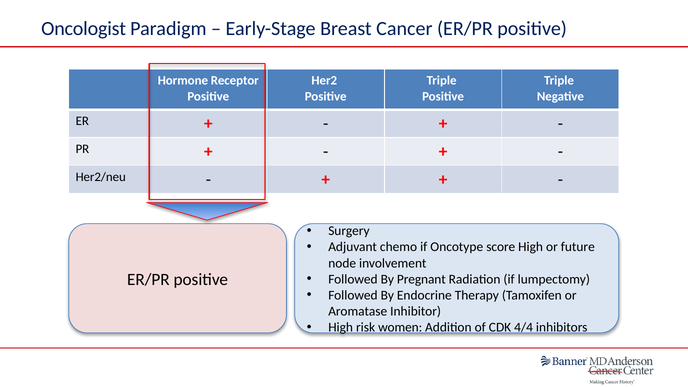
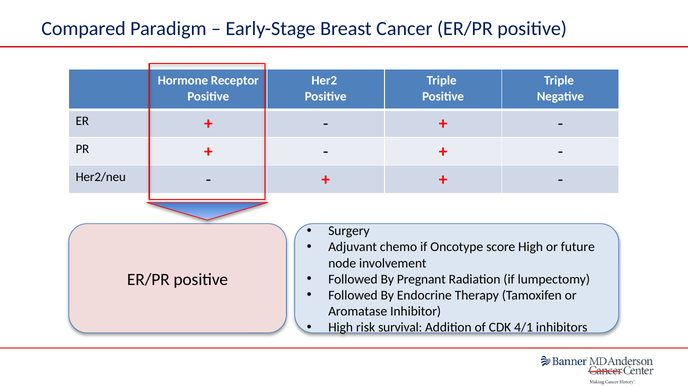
Oncologist: Oncologist -> Compared
women: women -> survival
4/4: 4/4 -> 4/1
